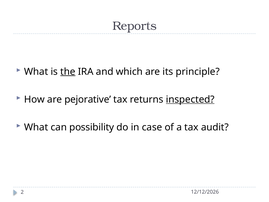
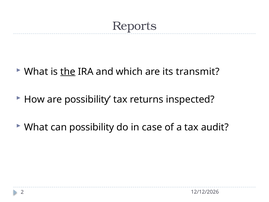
principle: principle -> transmit
are pejorative: pejorative -> possibility
inspected underline: present -> none
